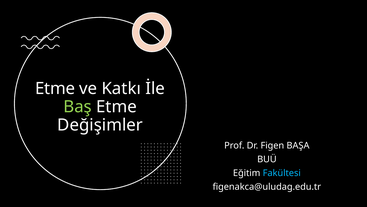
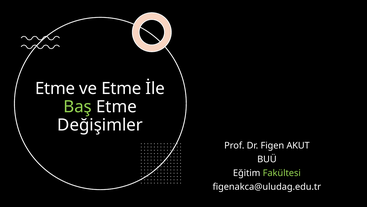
ve Katkı: Katkı -> Etme
BAŞA: BAŞA -> AKUT
Fakültesi colour: light blue -> light green
